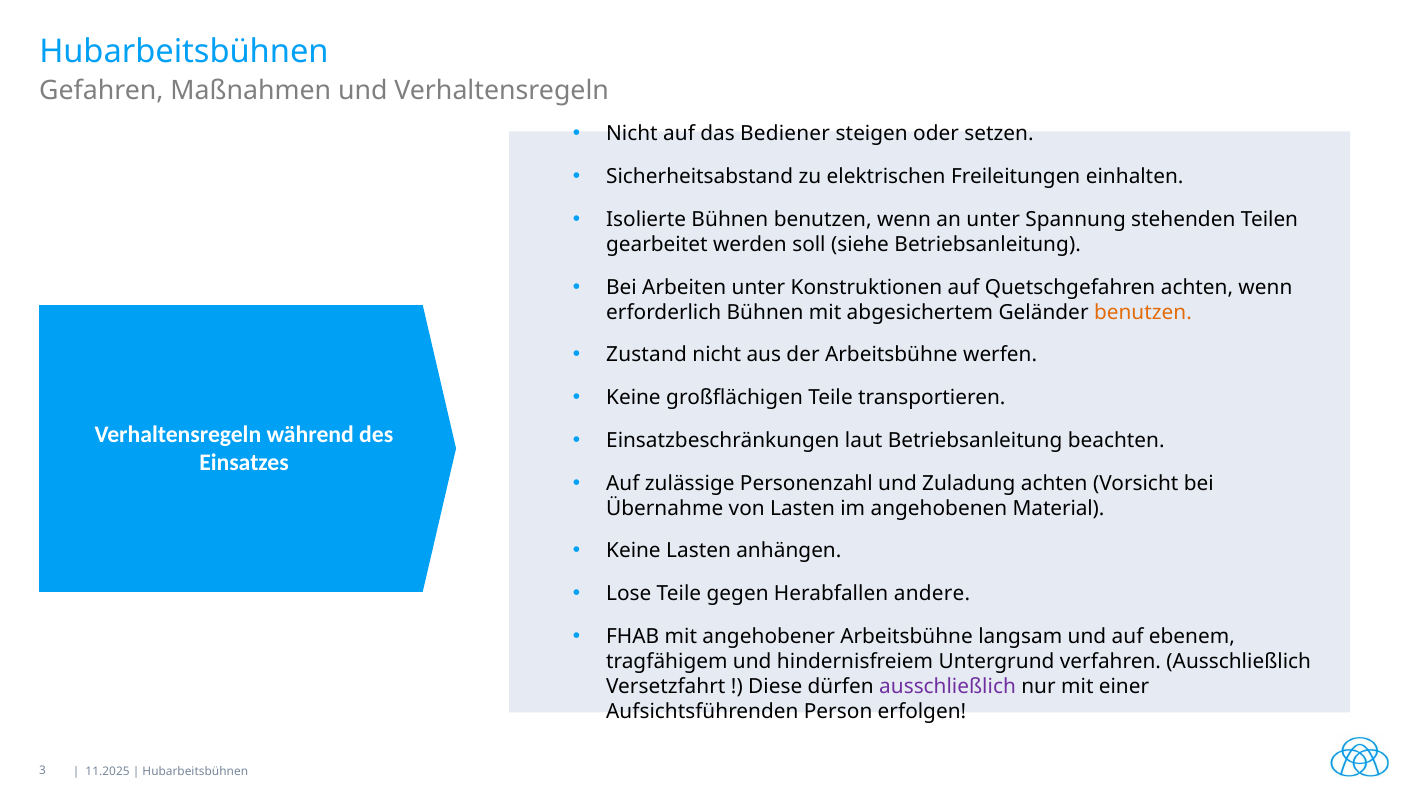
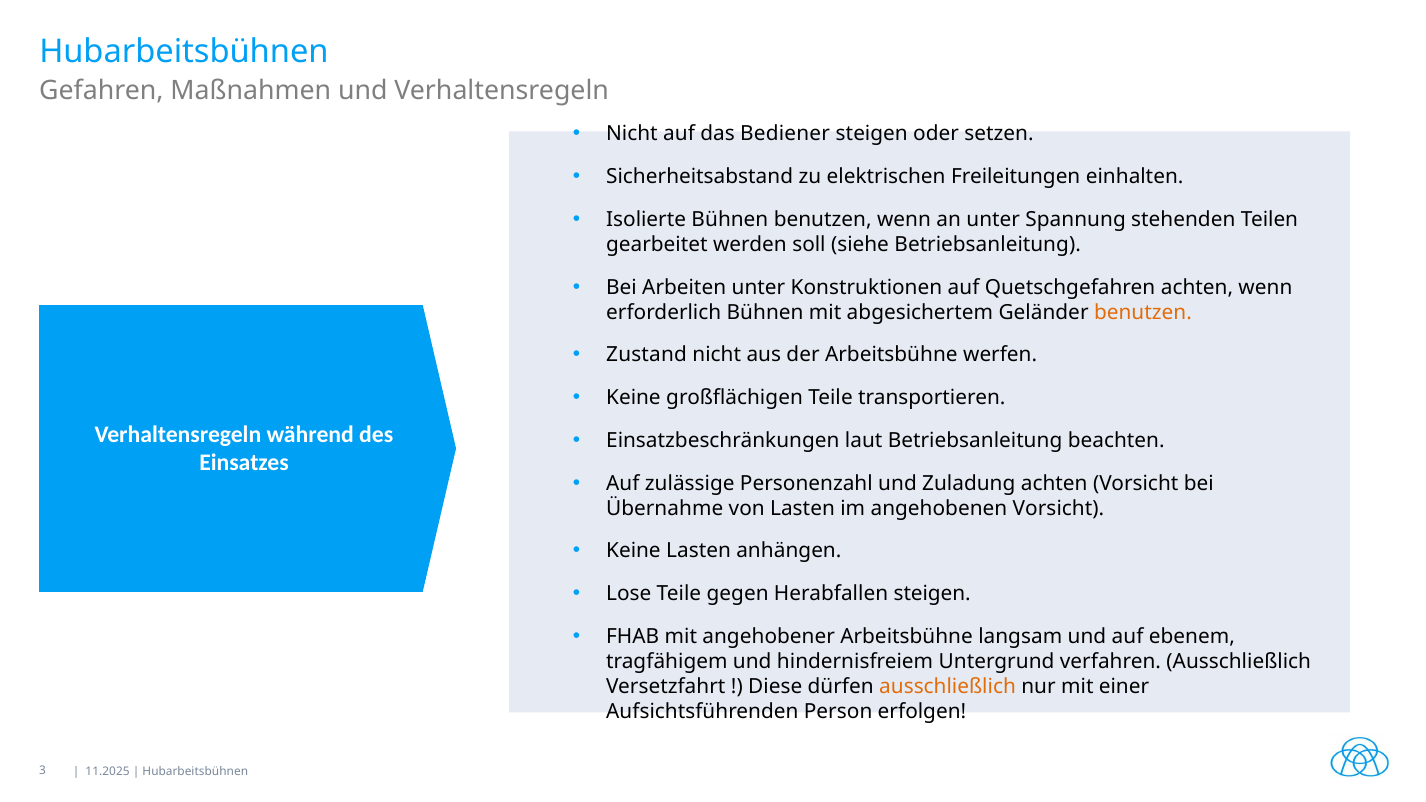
angehobenen Material: Material -> Vorsicht
Herabfallen andere: andere -> steigen
ausschließlich at (948, 687) colour: purple -> orange
